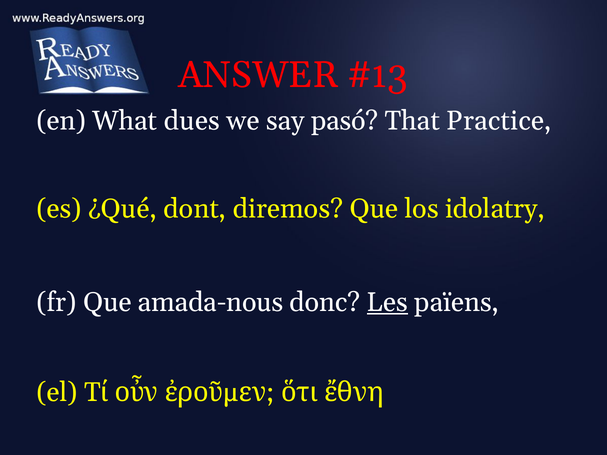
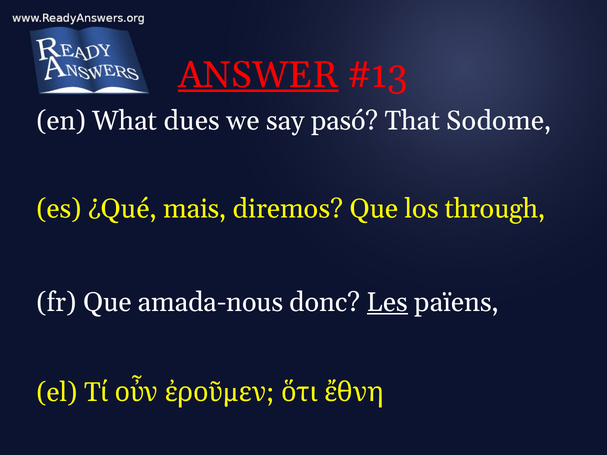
ANSWER underline: none -> present
Practice: Practice -> Sodome
dont: dont -> mais
idolatry: idolatry -> through
